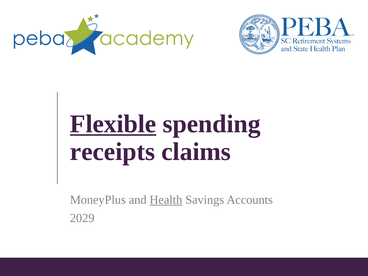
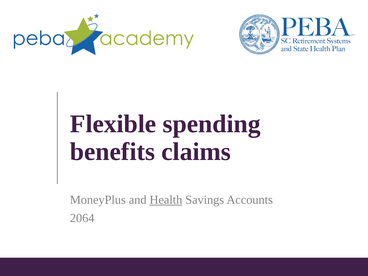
Flexible underline: present -> none
receipts: receipts -> benefits
2029: 2029 -> 2064
